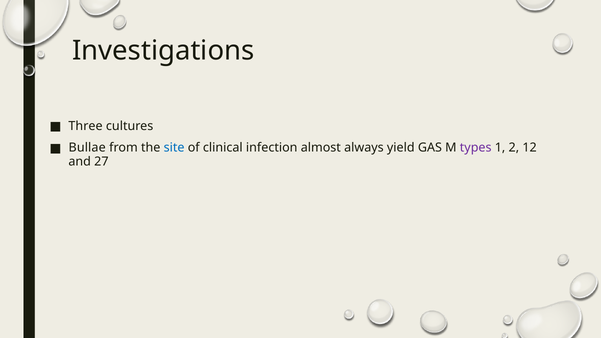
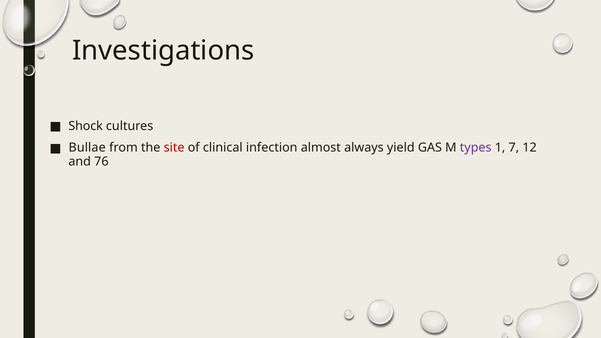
Three: Three -> Shock
site colour: blue -> red
2: 2 -> 7
27: 27 -> 76
